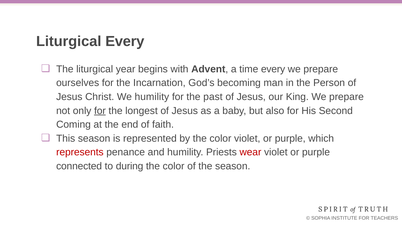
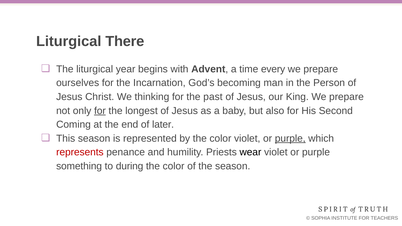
Liturgical Every: Every -> There
We humility: humility -> thinking
faith: faith -> later
purple at (290, 139) underline: none -> present
wear colour: red -> black
connected: connected -> something
